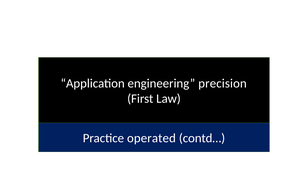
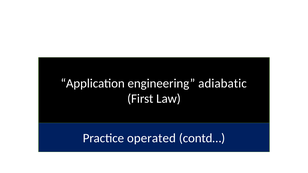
precision: precision -> adiabatic
